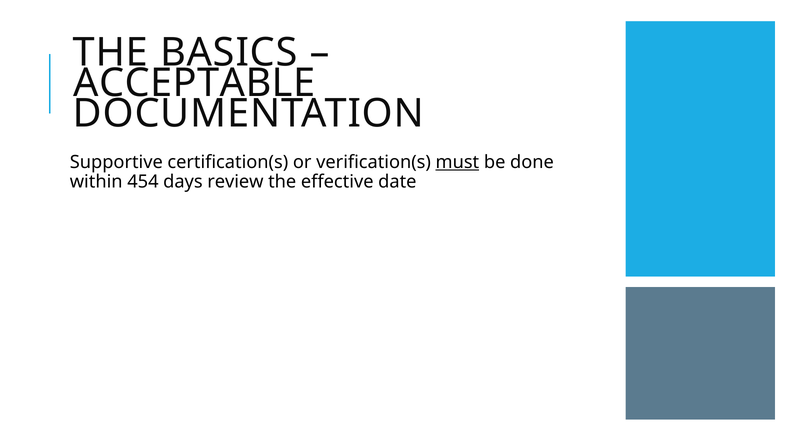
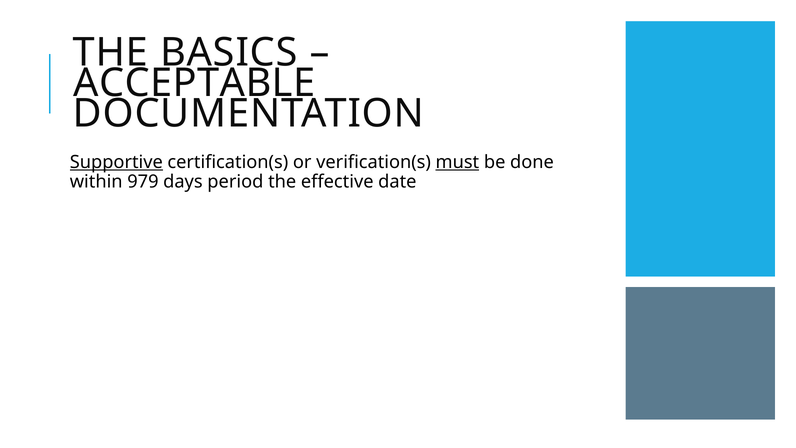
Supportive underline: none -> present
454: 454 -> 979
review: review -> period
